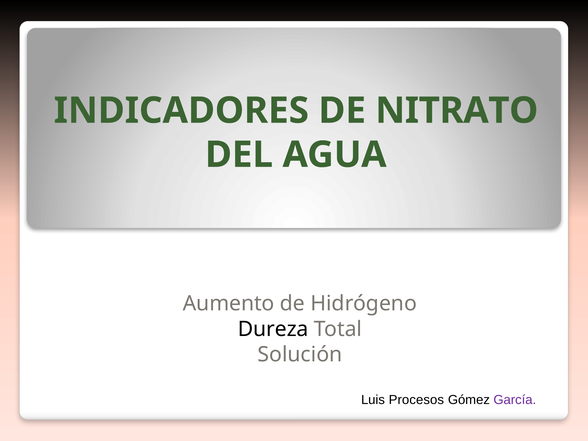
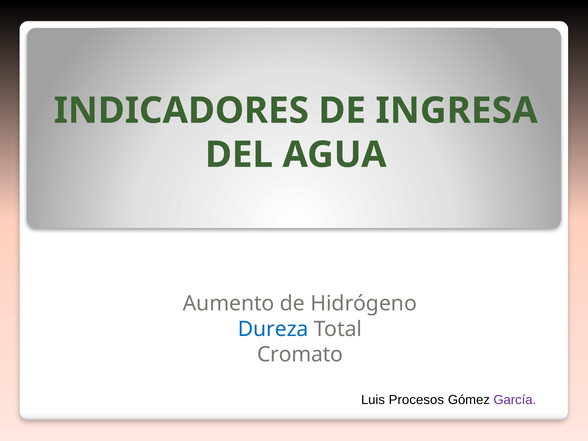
NITRATO: NITRATO -> INGRESA
Dureza colour: black -> blue
Solución: Solución -> Cromato
